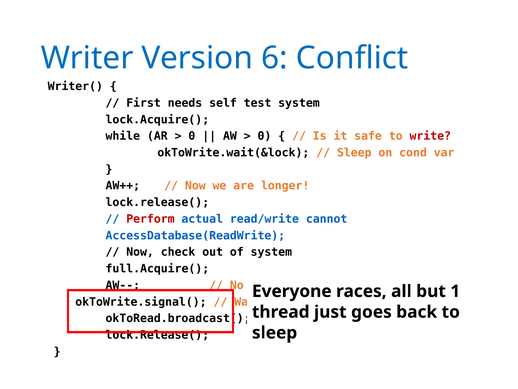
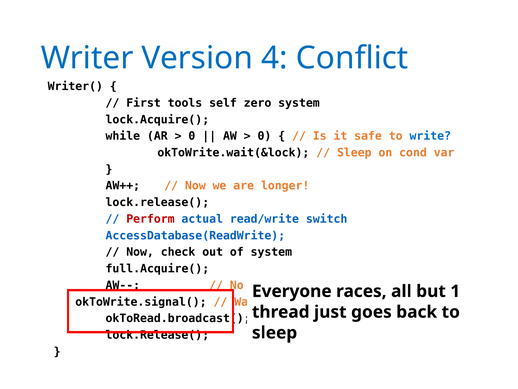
6: 6 -> 4
needs: needs -> tools
test: test -> zero
write colour: red -> blue
cannot: cannot -> switch
